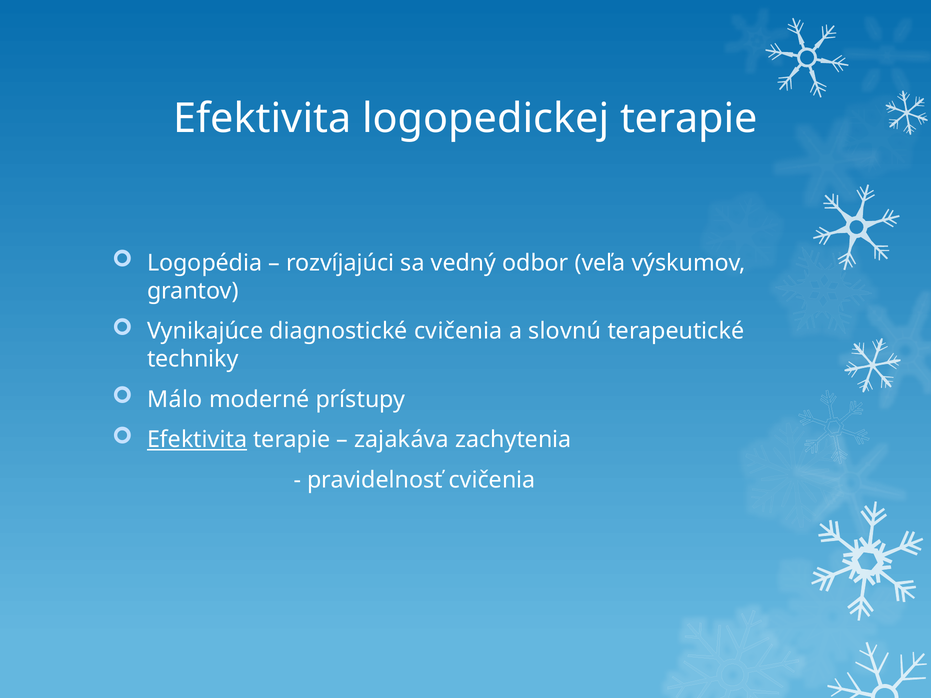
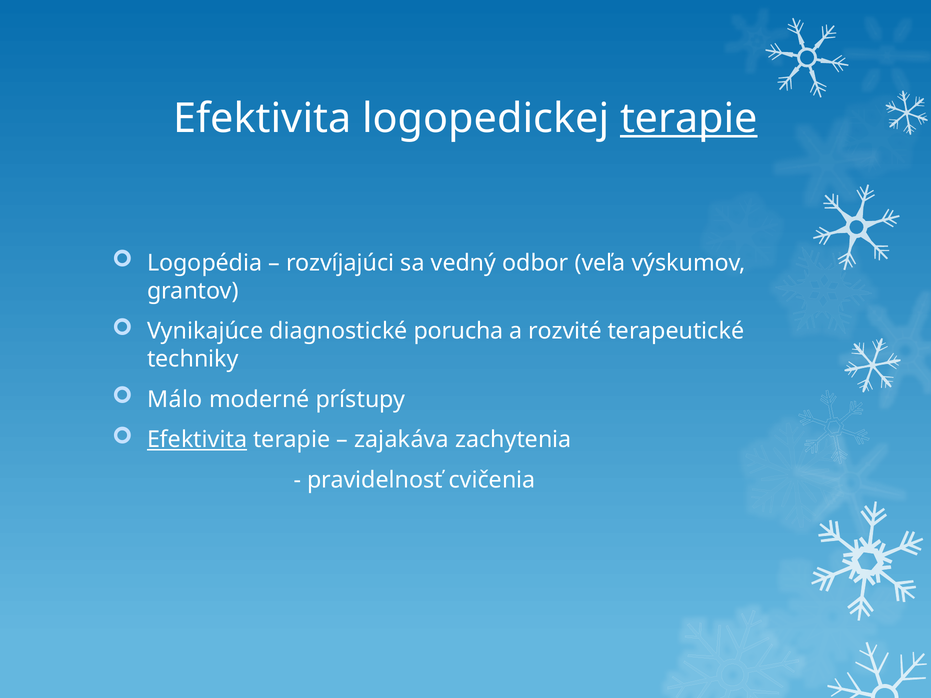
terapie at (689, 119) underline: none -> present
diagnostické cvičenia: cvičenia -> porucha
slovnú: slovnú -> rozvité
